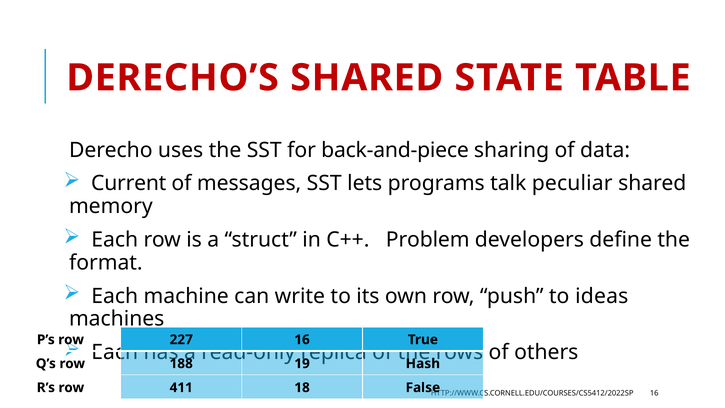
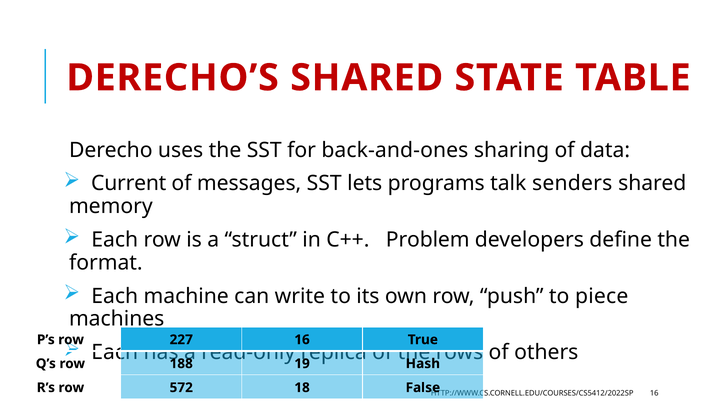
back-and-piece: back-and-piece -> back-and-ones
peculiar: peculiar -> senders
ideas: ideas -> piece
411: 411 -> 572
